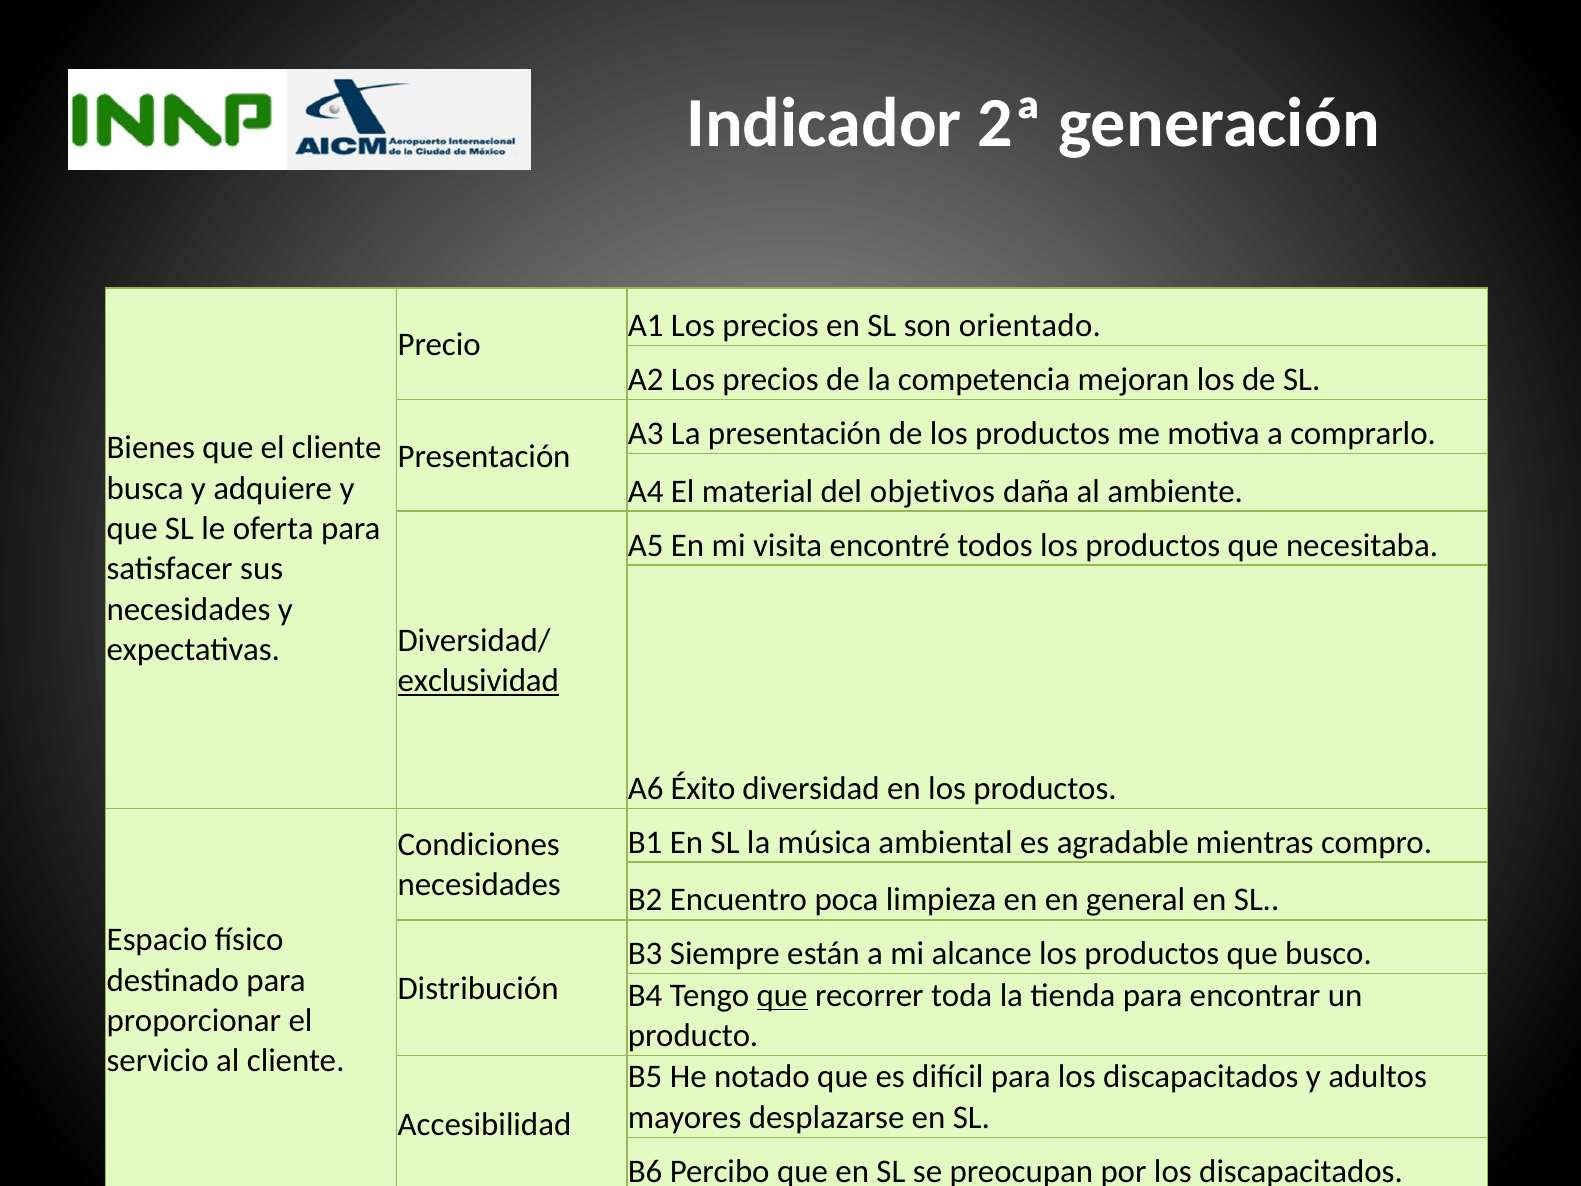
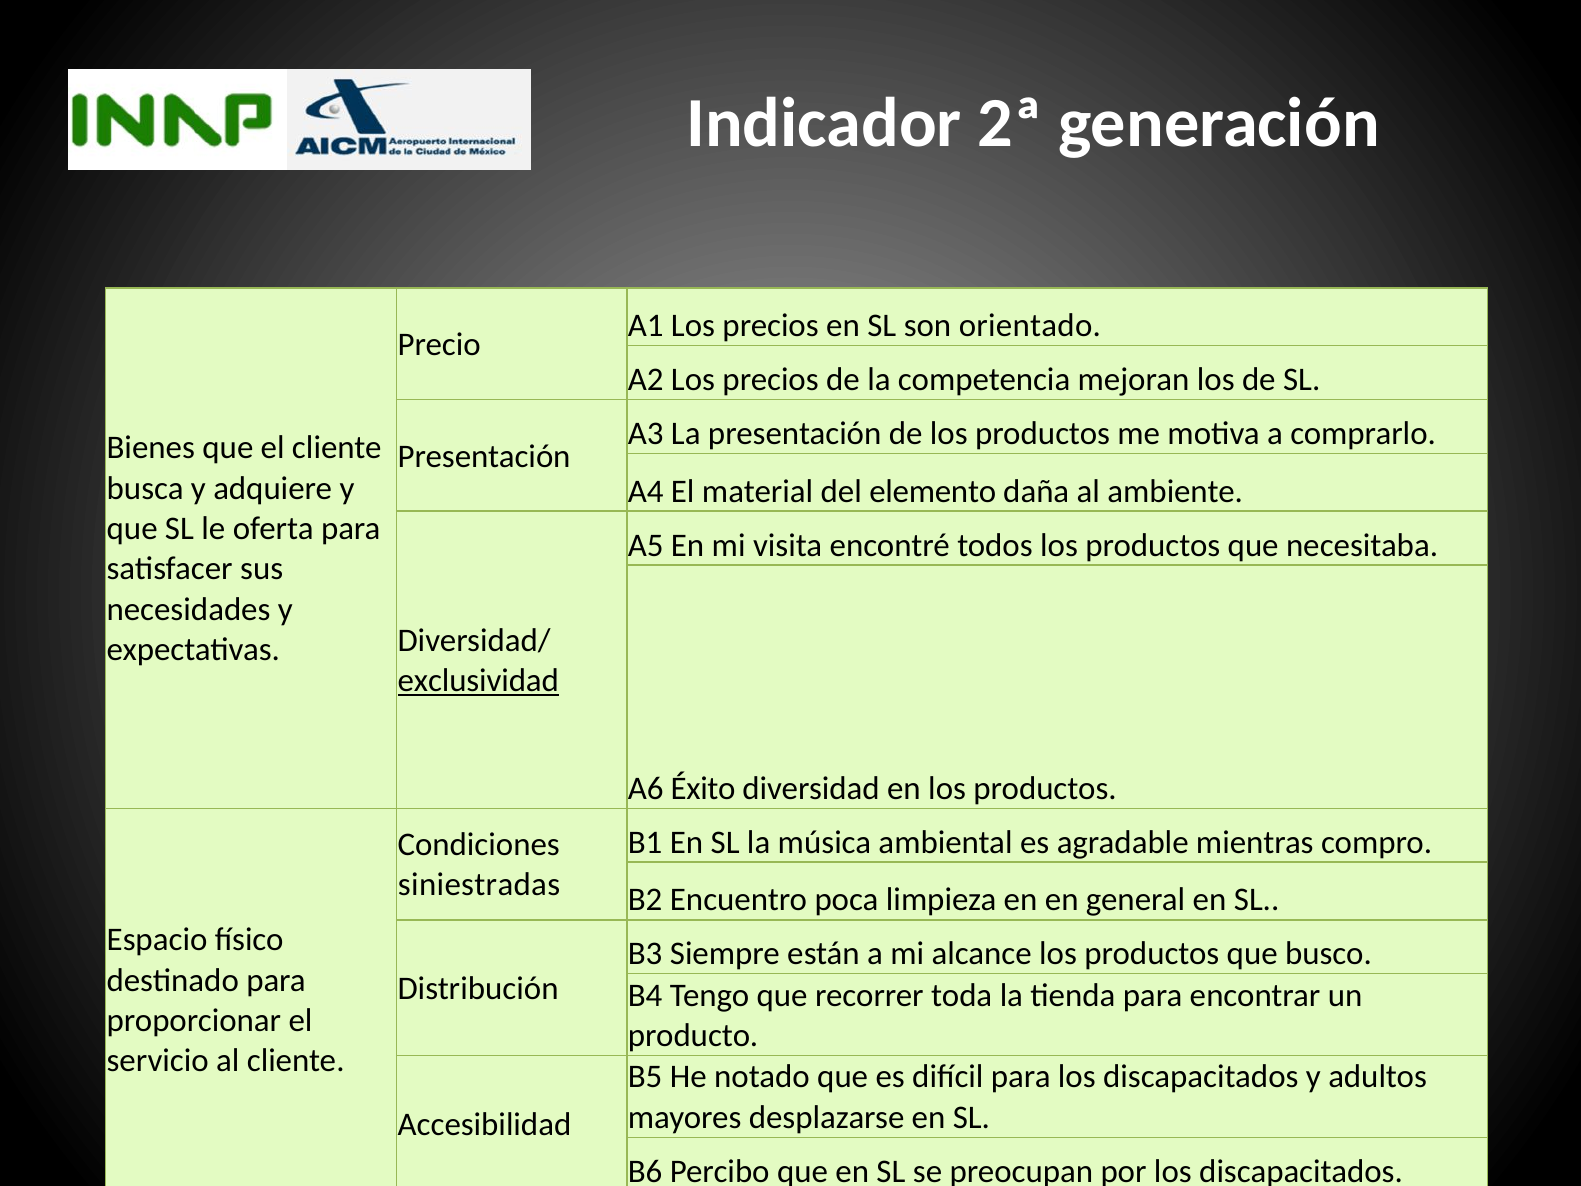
objetivos: objetivos -> elemento
necesidades at (479, 885): necesidades -> siniestradas
que at (782, 995) underline: present -> none
